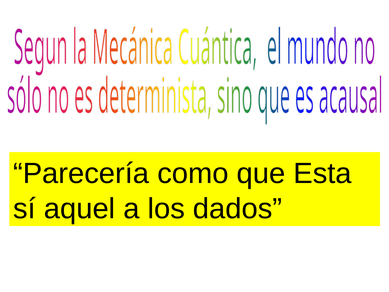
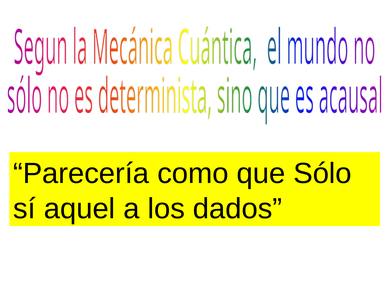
Esta: Esta -> Sólo
